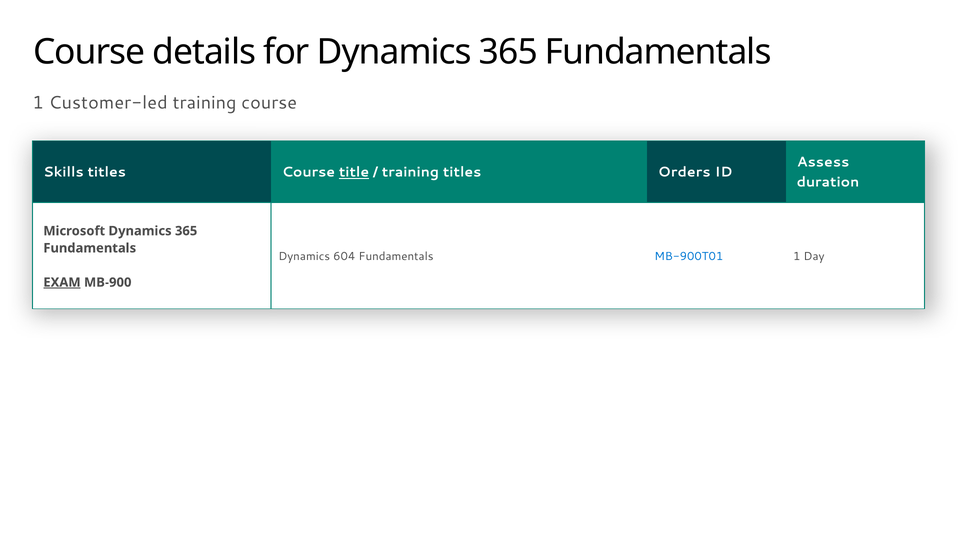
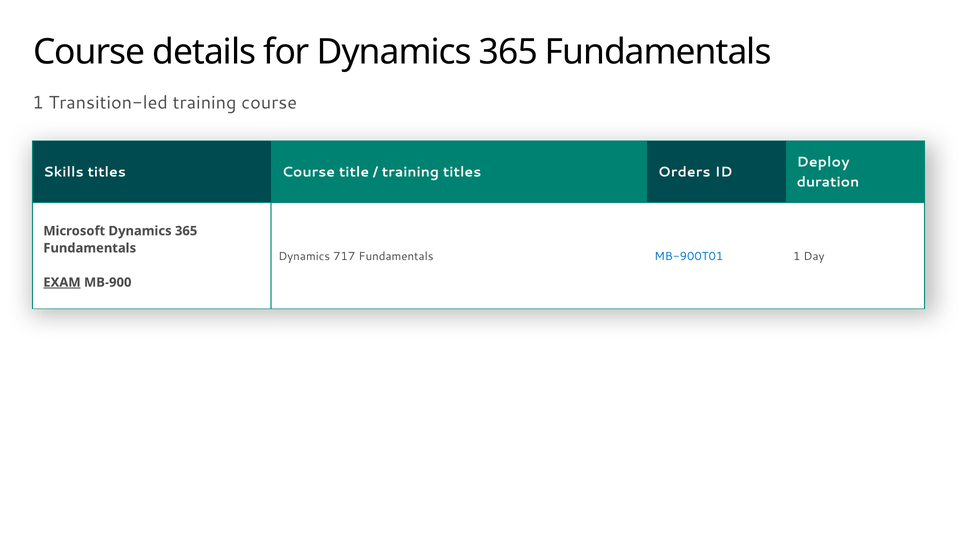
Customer-led: Customer-led -> Transition-led
Assess: Assess -> Deploy
title underline: present -> none
604: 604 -> 717
